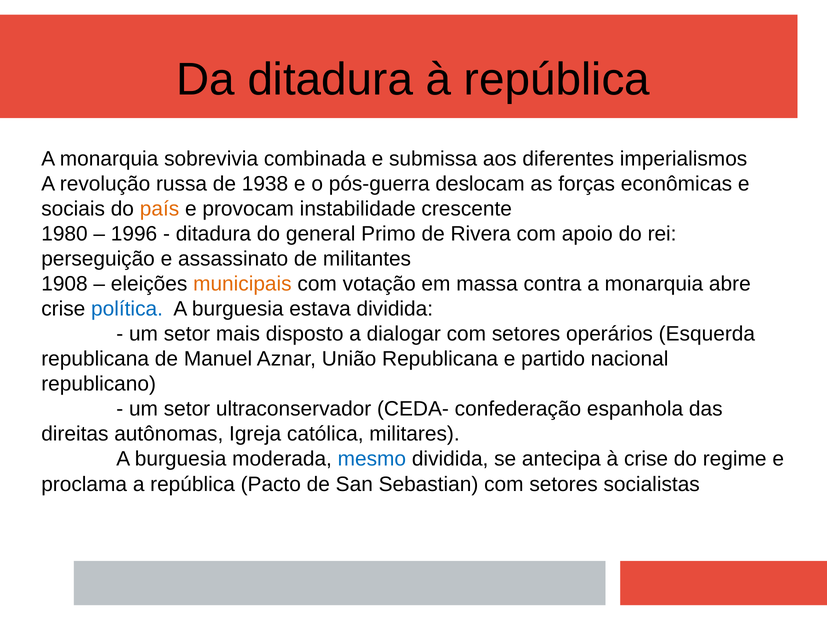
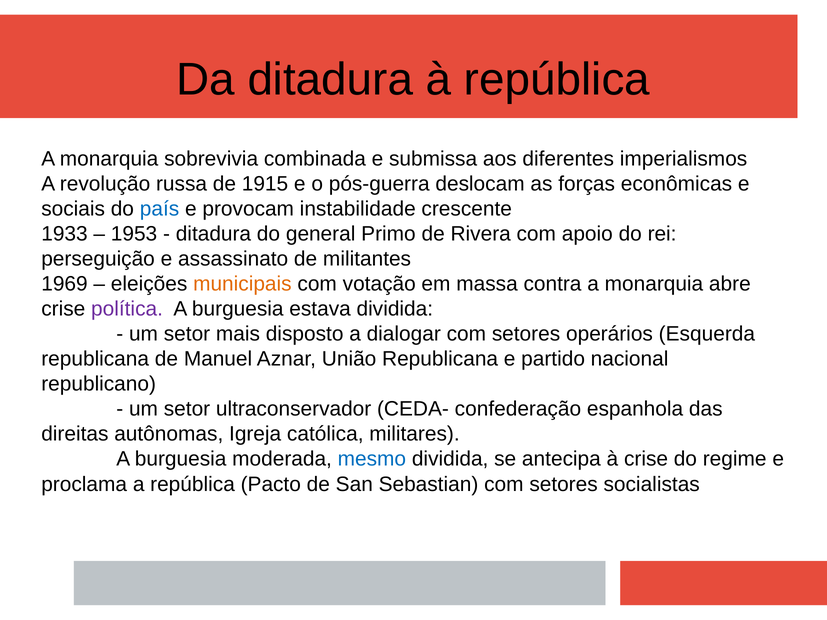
1938: 1938 -> 1915
país colour: orange -> blue
1980: 1980 -> 1933
1996: 1996 -> 1953
1908: 1908 -> 1969
política colour: blue -> purple
